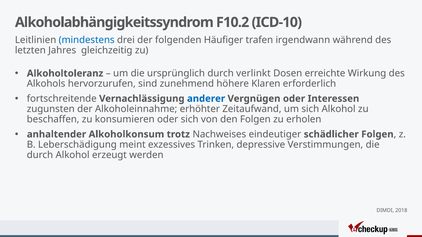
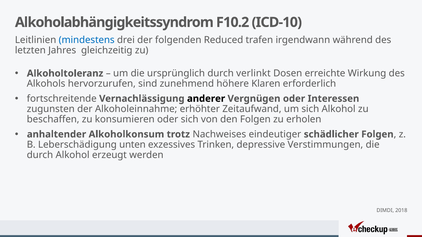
Häufiger: Häufiger -> Reduced
anderer colour: blue -> black
meint: meint -> unten
